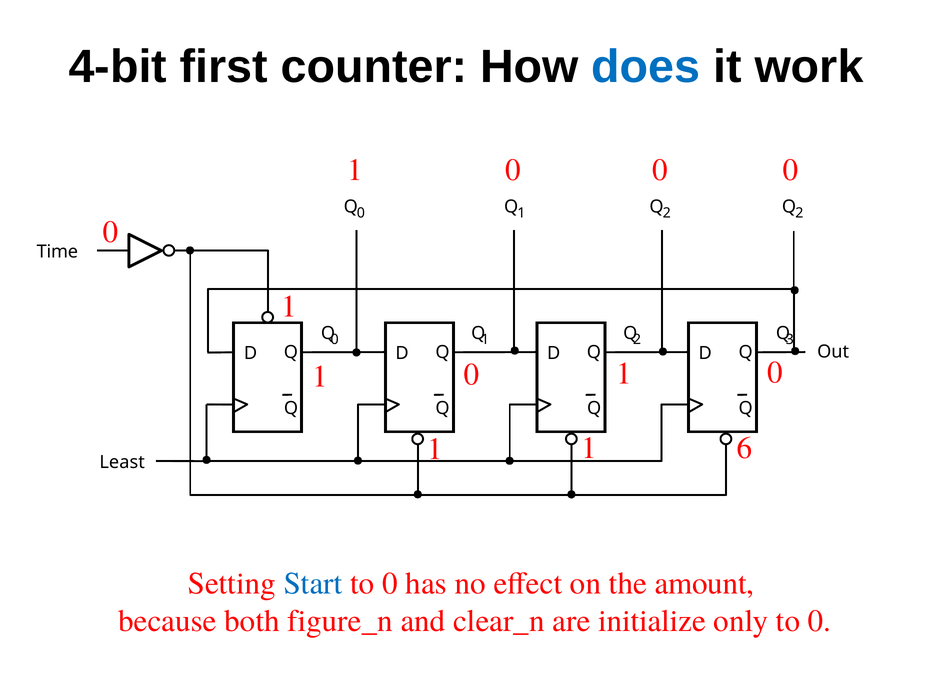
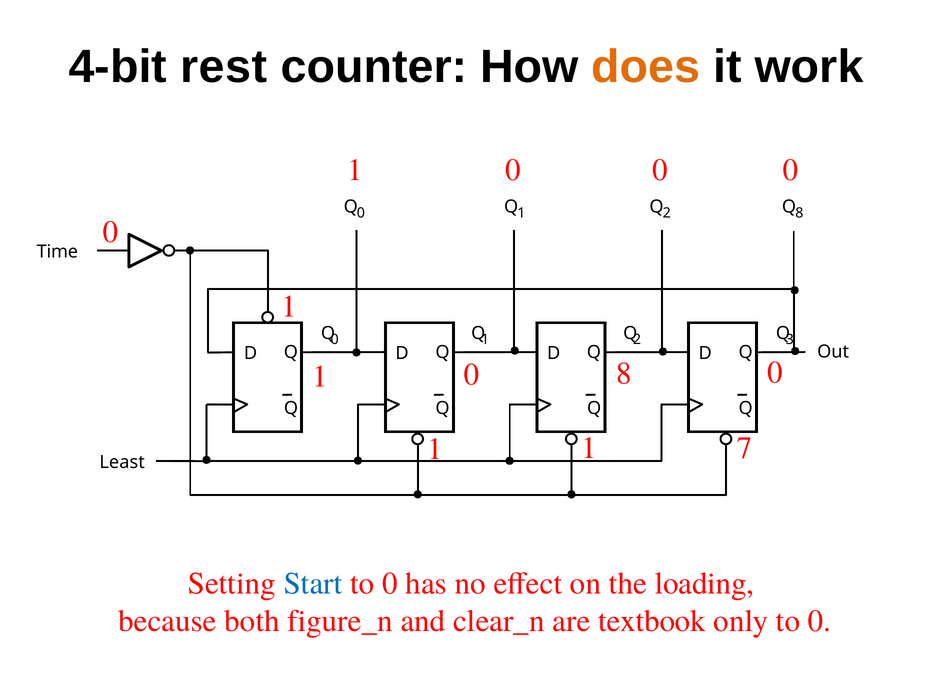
first: first -> rest
does colour: blue -> orange
2 Q 2: 2 -> 8
1 at (624, 373): 1 -> 8
6: 6 -> 7
amount: amount -> loading
initialize: initialize -> textbook
